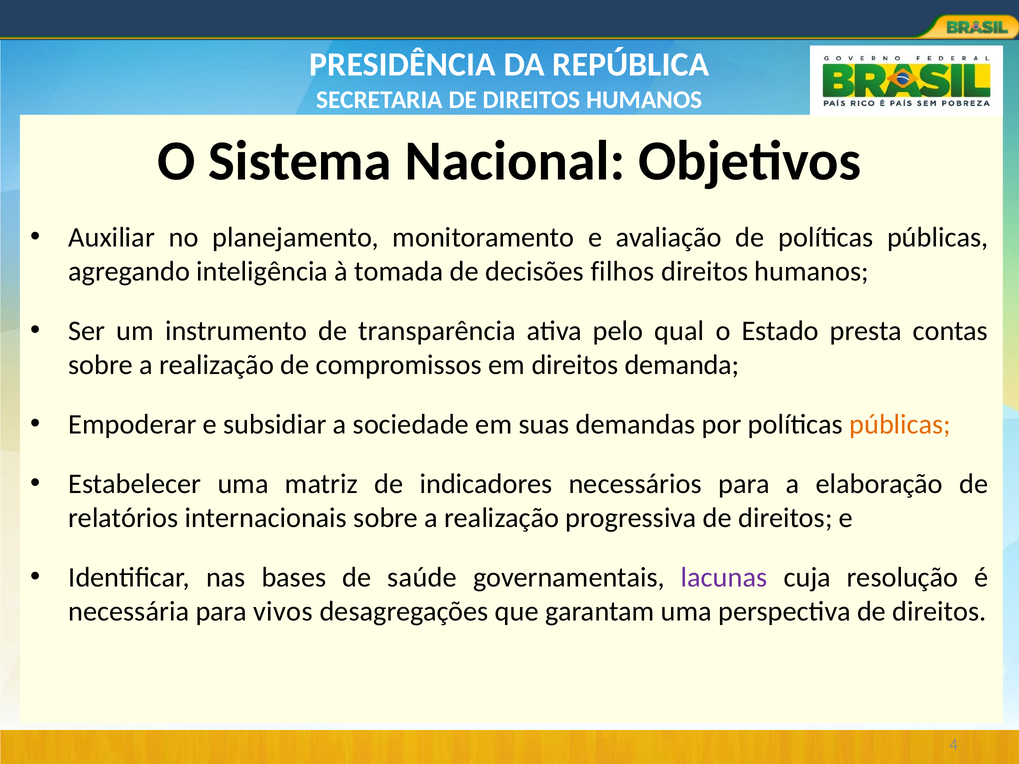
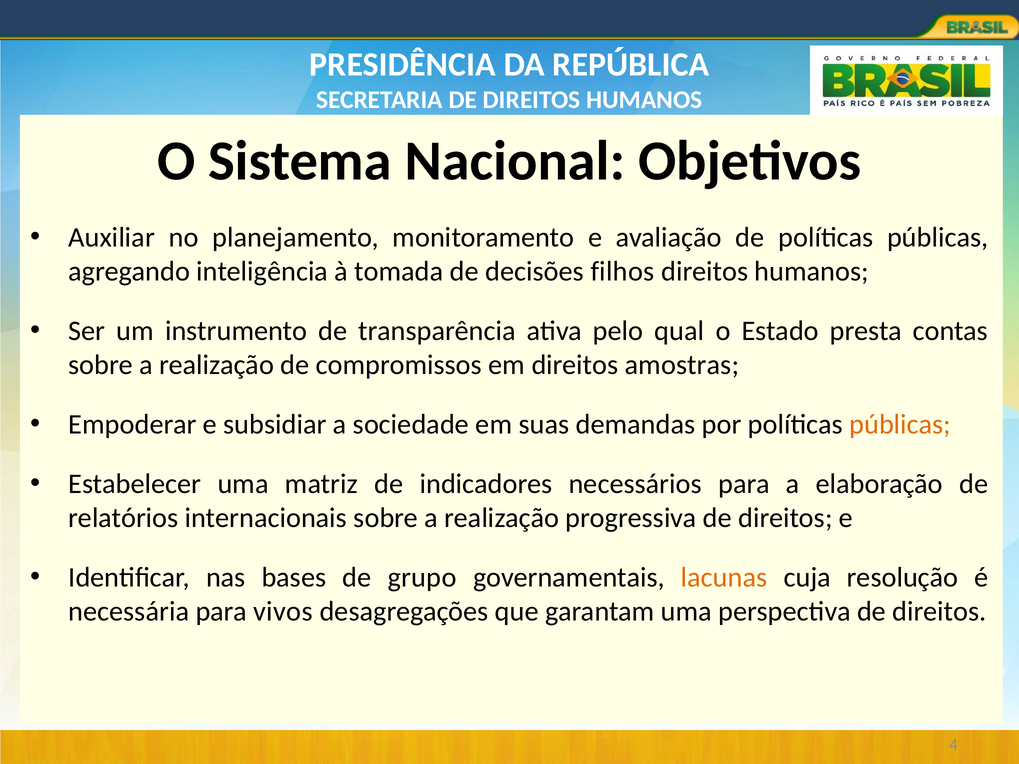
demanda: demanda -> amostras
saúde: saúde -> grupo
lacunas colour: purple -> orange
